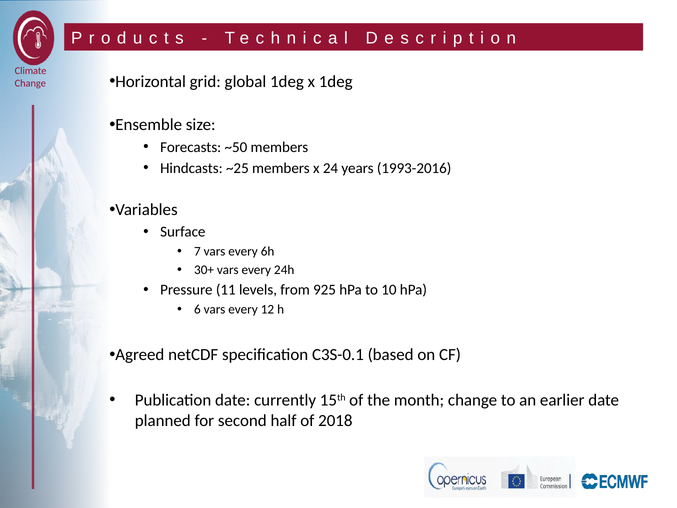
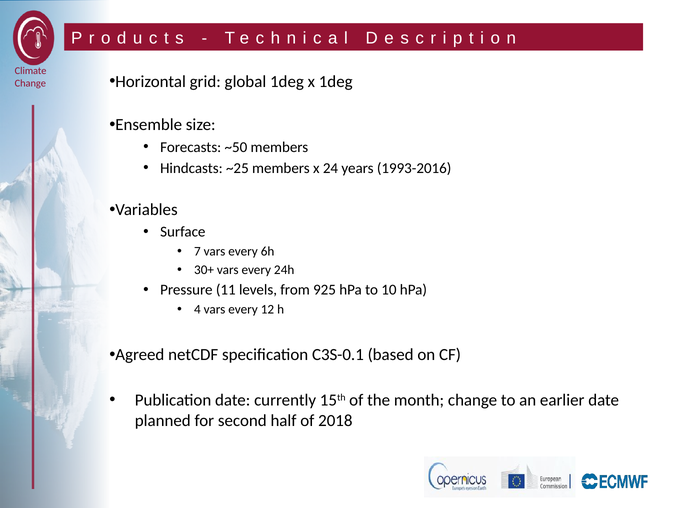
6: 6 -> 4
